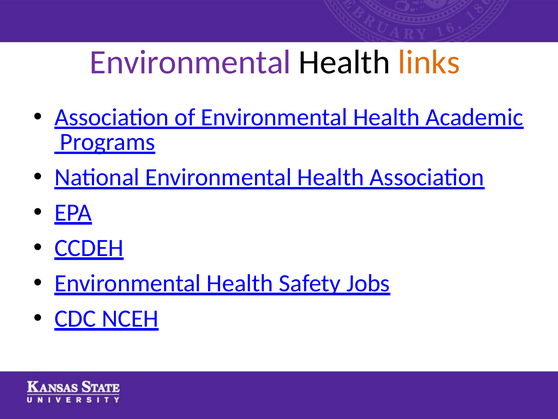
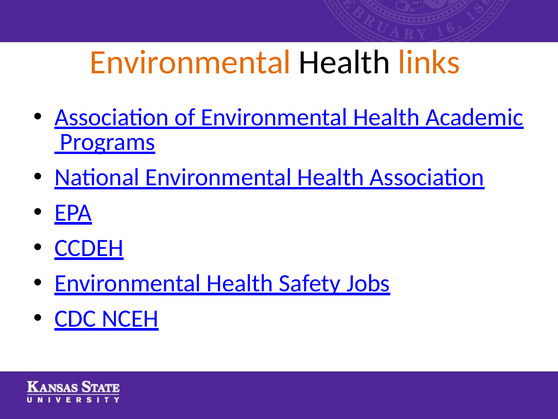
Environmental at (190, 62) colour: purple -> orange
